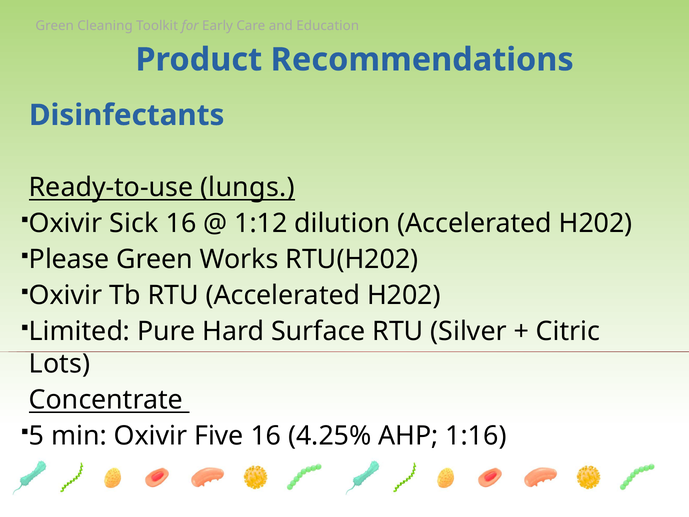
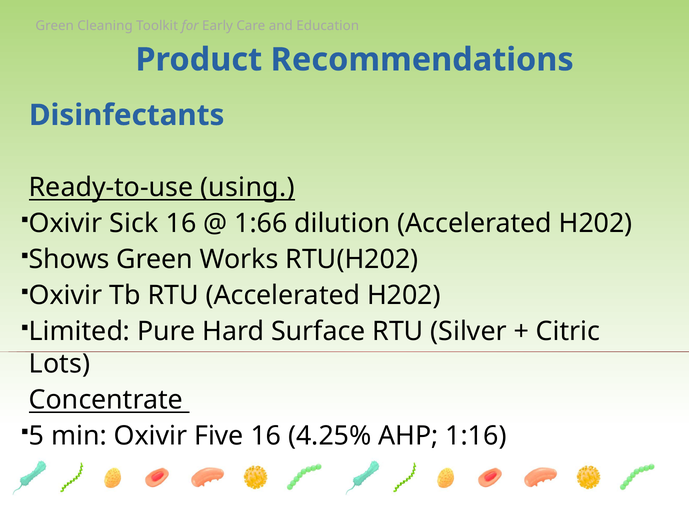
lungs: lungs -> using
1:12: 1:12 -> 1:66
Please: Please -> Shows
